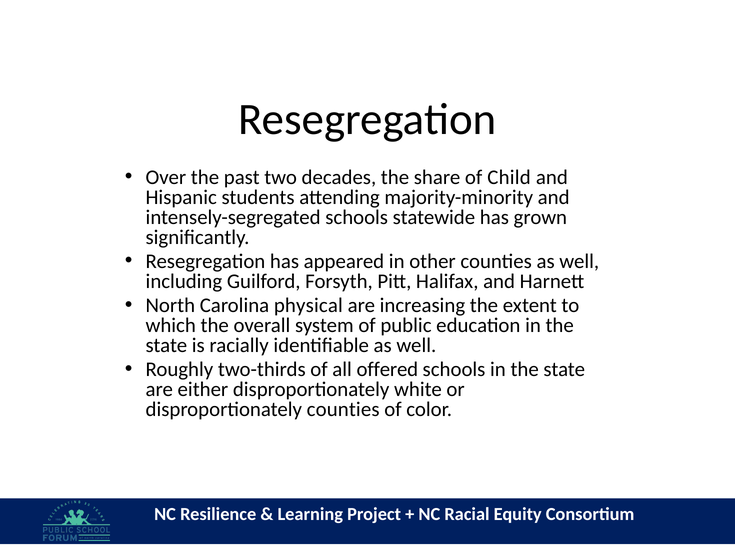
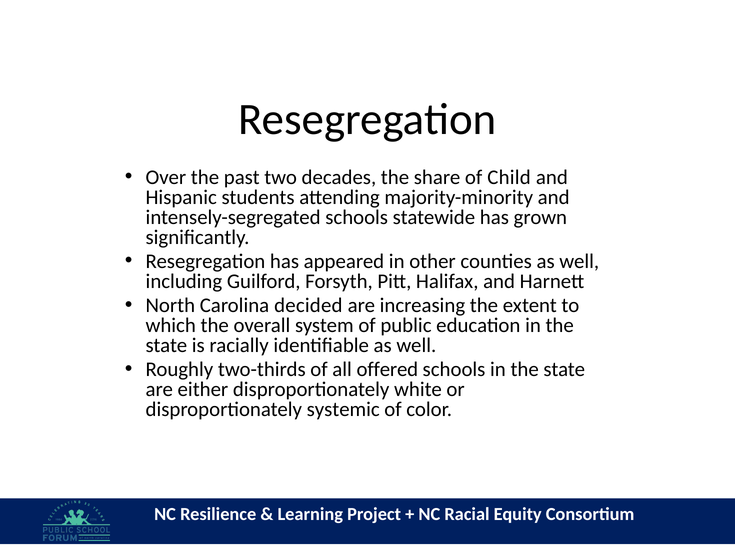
physical: physical -> decided
disproportionately counties: counties -> systemic
